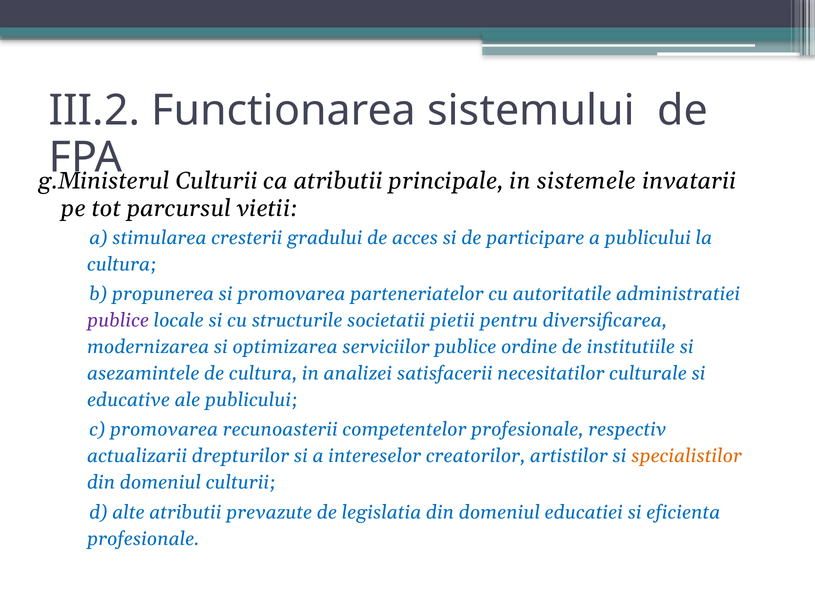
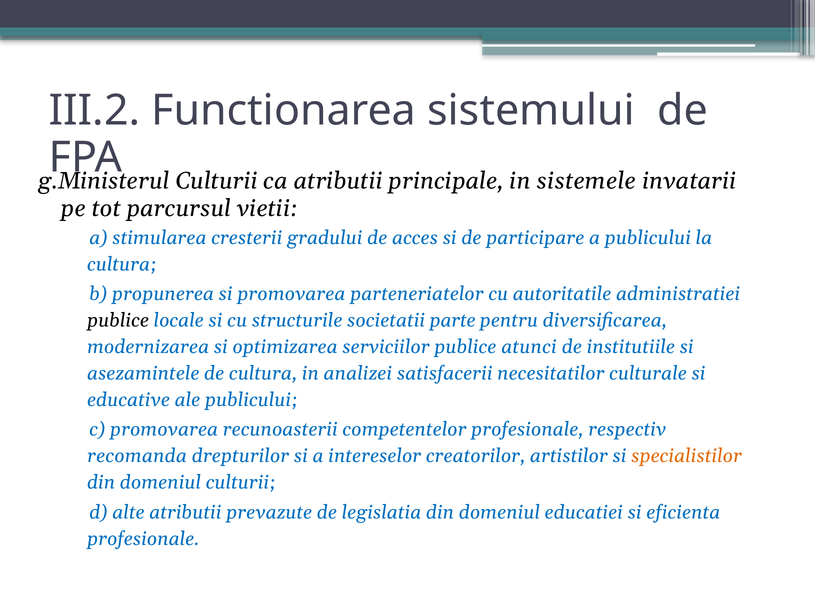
publice at (118, 321) colour: purple -> black
pietii: pietii -> parte
ordine: ordine -> atunci
actualizarii: actualizarii -> recomanda
